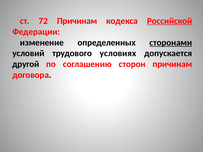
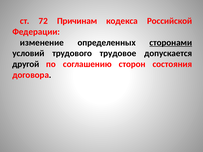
Российской underline: present -> none
условиях: условиях -> трудовое
сторон причинам: причинам -> состояния
